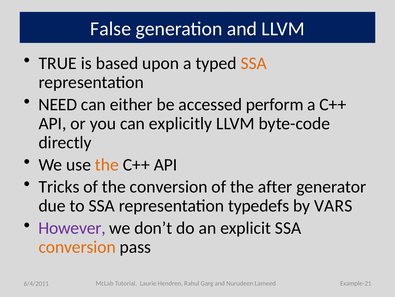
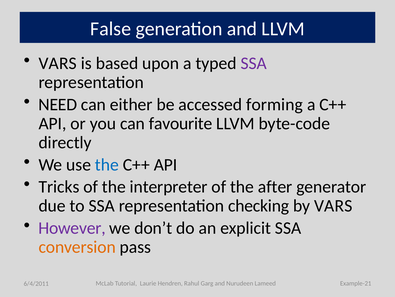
TRUE at (58, 63): TRUE -> VARS
SSA at (254, 63) colour: orange -> purple
perform: perform -> forming
explicitly: explicitly -> favourite
the at (107, 164) colour: orange -> blue
the conversion: conversion -> interpreter
typedefs: typedefs -> checking
